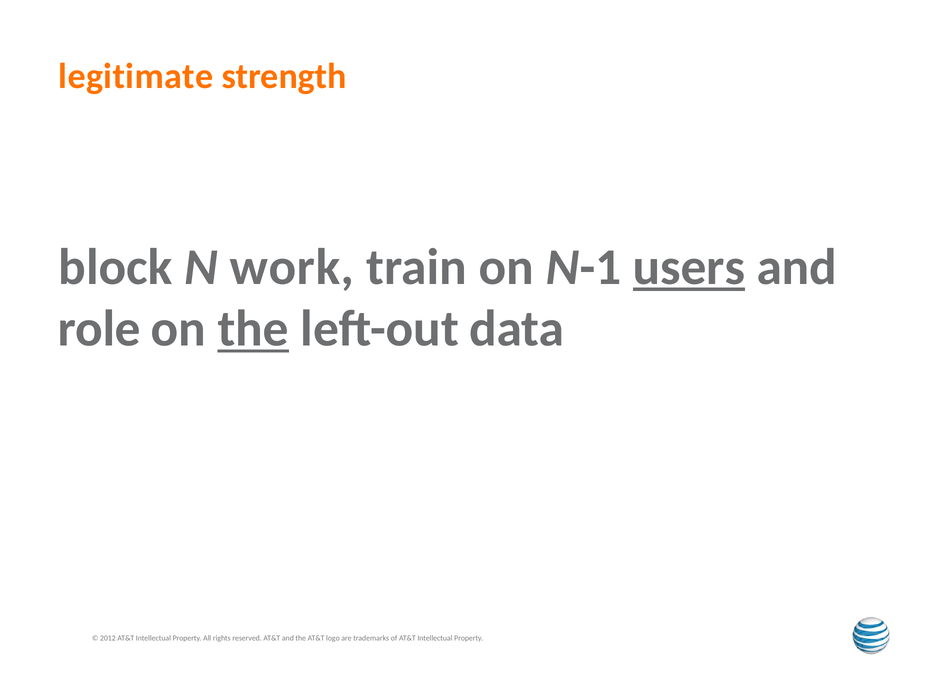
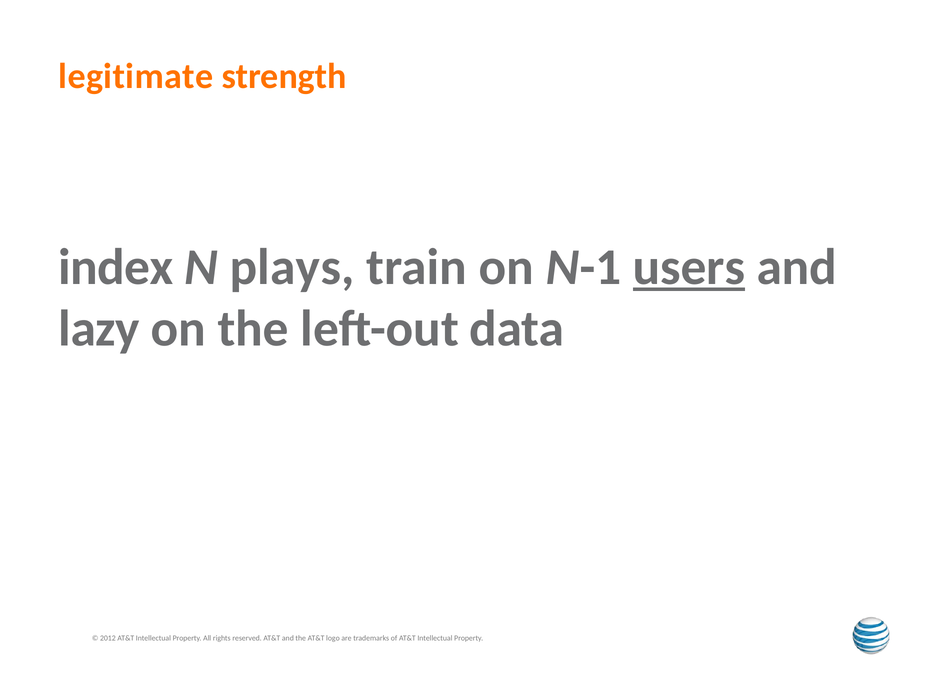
block: block -> index
work: work -> plays
role: role -> lazy
the at (253, 329) underline: present -> none
